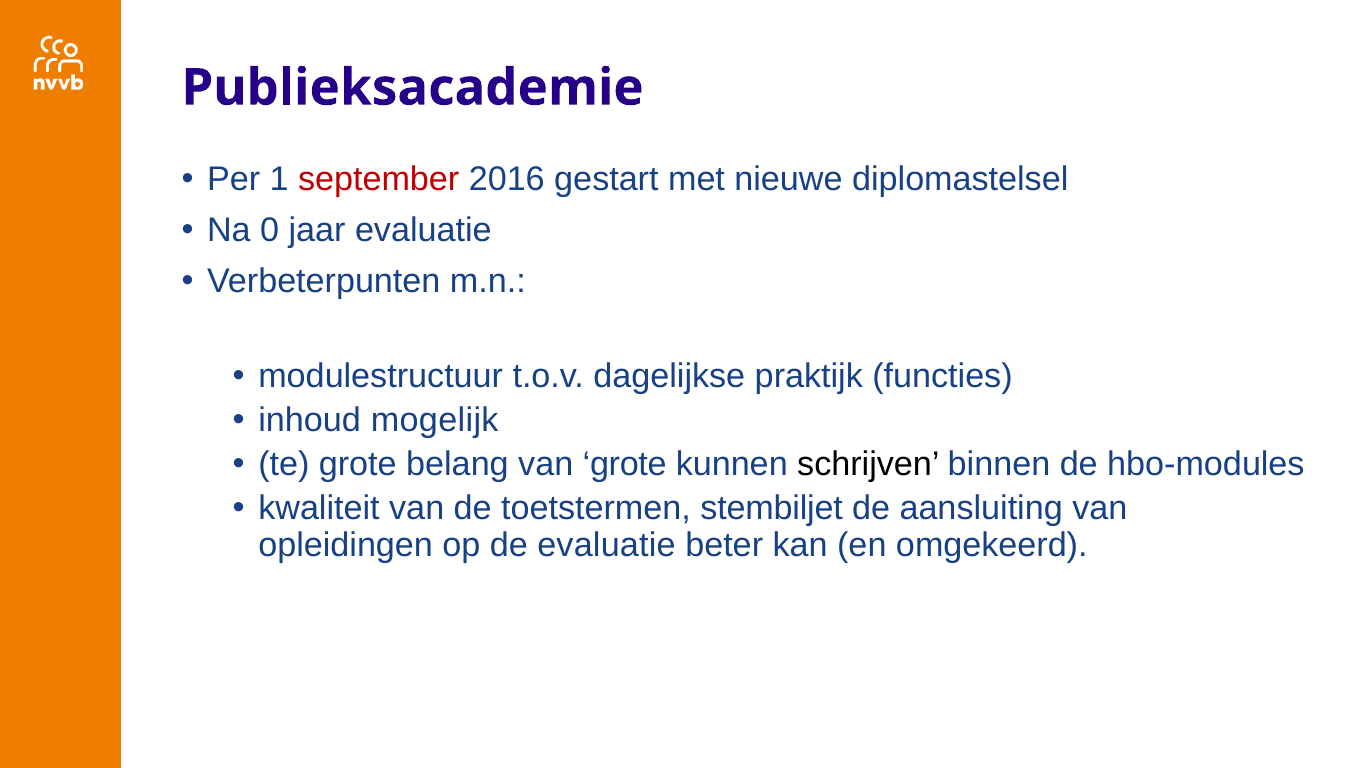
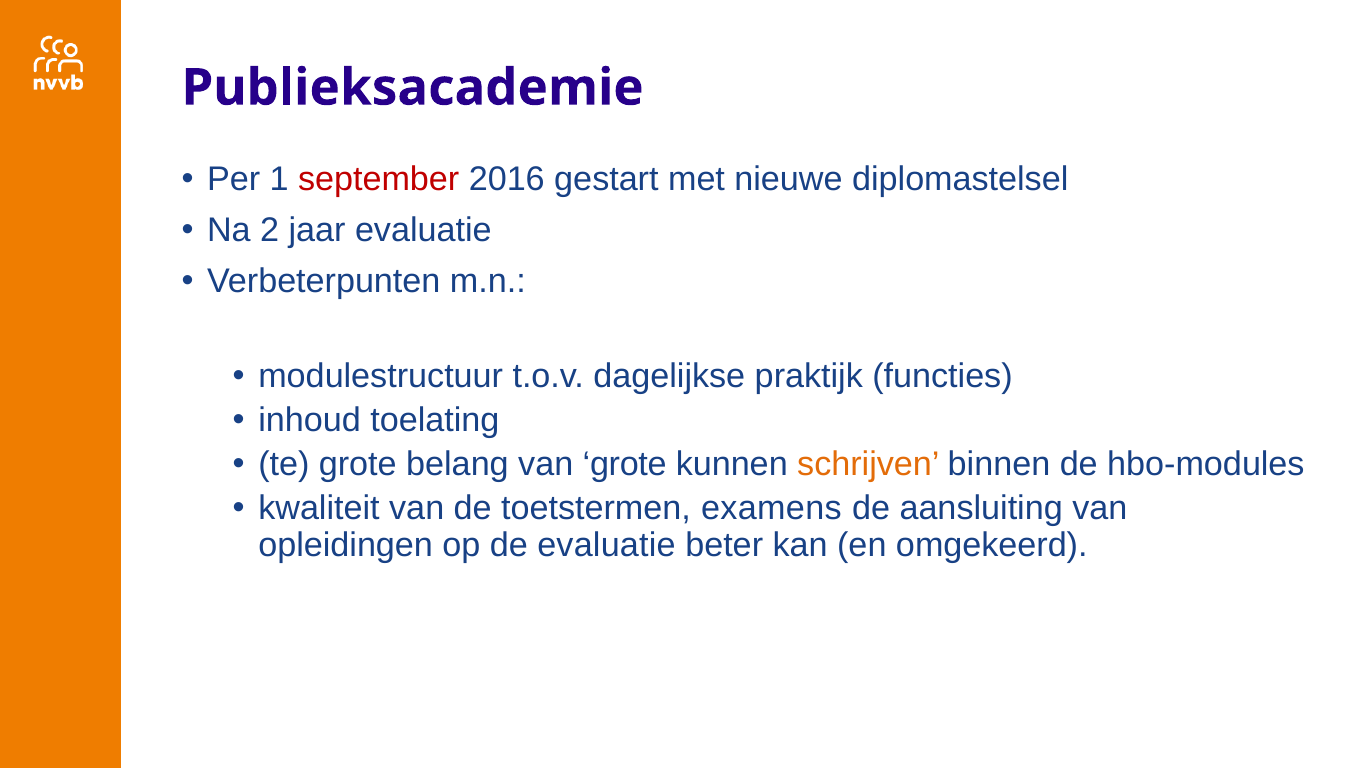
0: 0 -> 2
mogelijk: mogelijk -> toelating
schrijven colour: black -> orange
stembiljet: stembiljet -> examens
